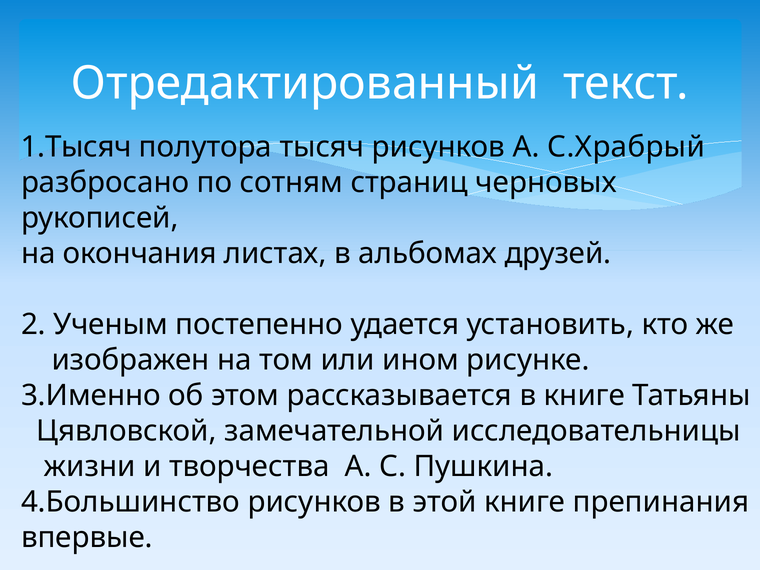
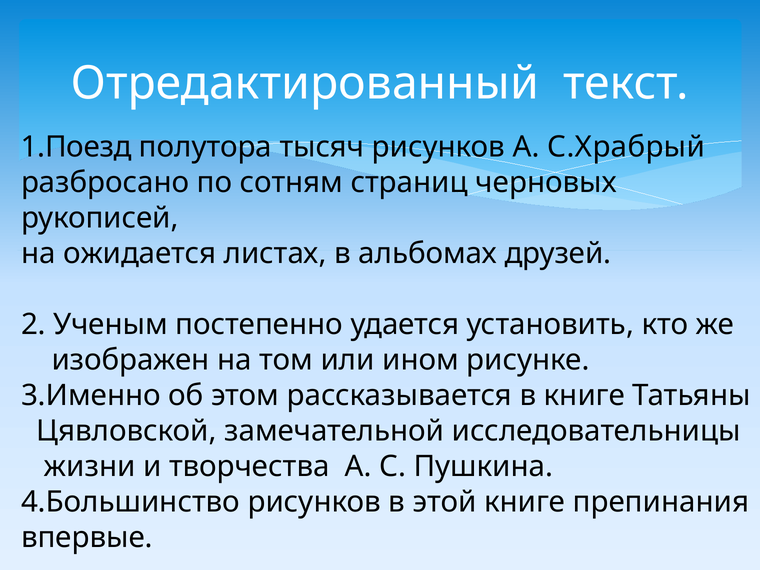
1.Тысяч: 1.Тысяч -> 1.Поезд
окончания: окончания -> ожидается
